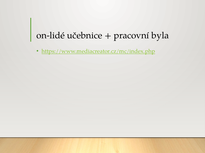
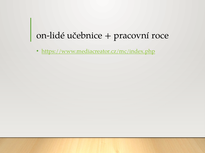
byla: byla -> roce
